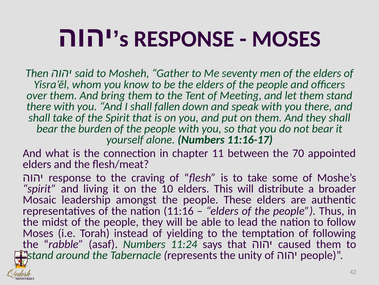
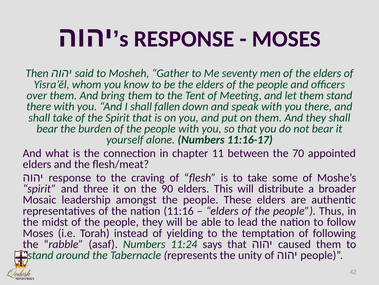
living: living -> three
10: 10 -> 90
